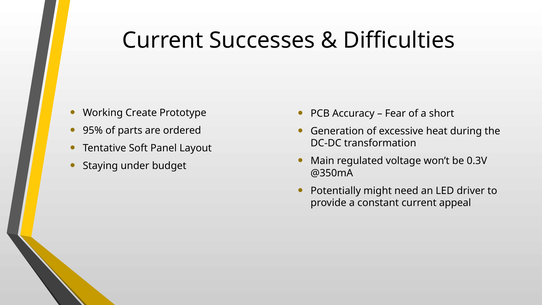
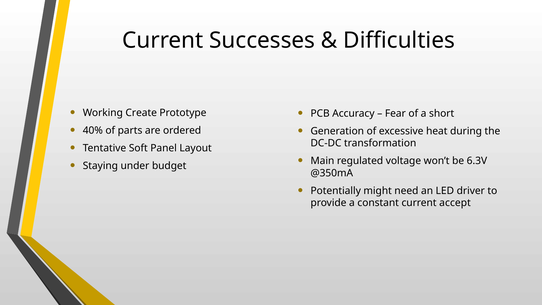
95%: 95% -> 40%
0.3V: 0.3V -> 6.3V
appeal: appeal -> accept
